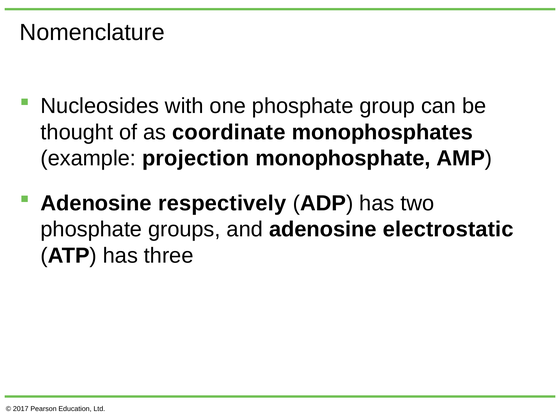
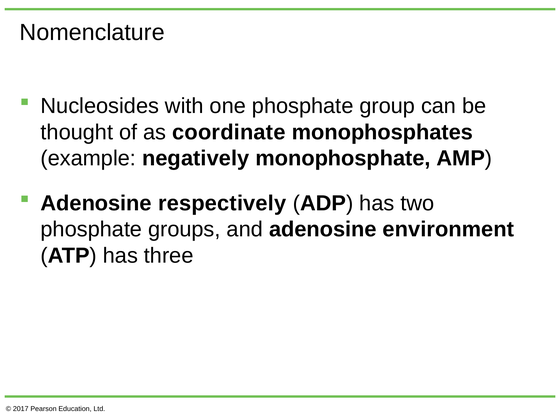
projection: projection -> negatively
electrostatic: electrostatic -> environment
